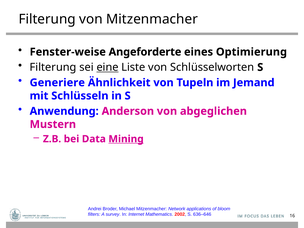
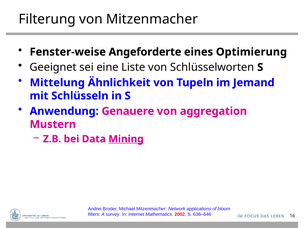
Filterung at (53, 67): Filterung -> Geeignet
eine underline: present -> none
Generiere: Generiere -> Mittelung
Anderson: Anderson -> Genauere
abgeglichen: abgeglichen -> aggregation
